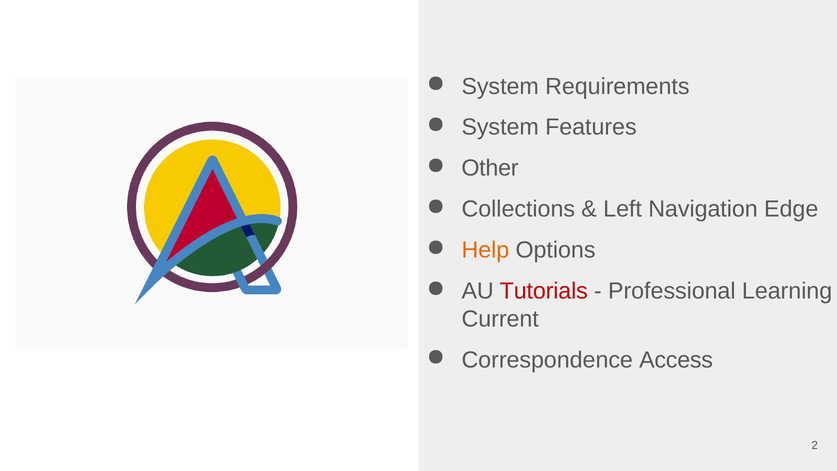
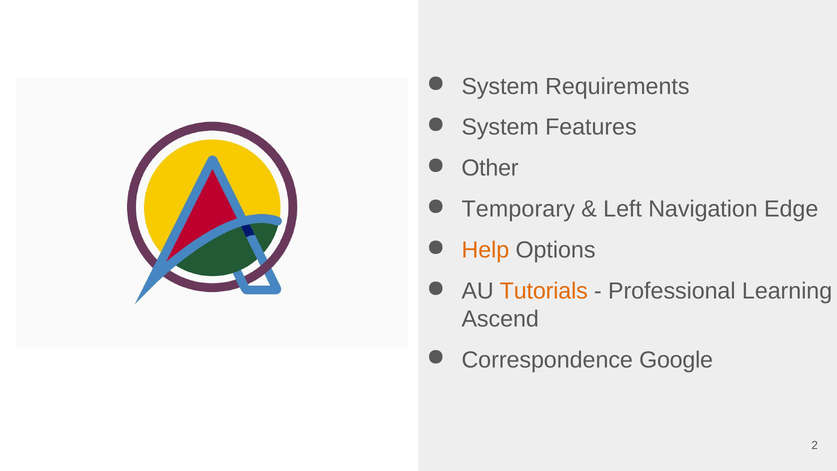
Collections: Collections -> Temporary
Tutorials colour: red -> orange
Current: Current -> Ascend
Access: Access -> Google
